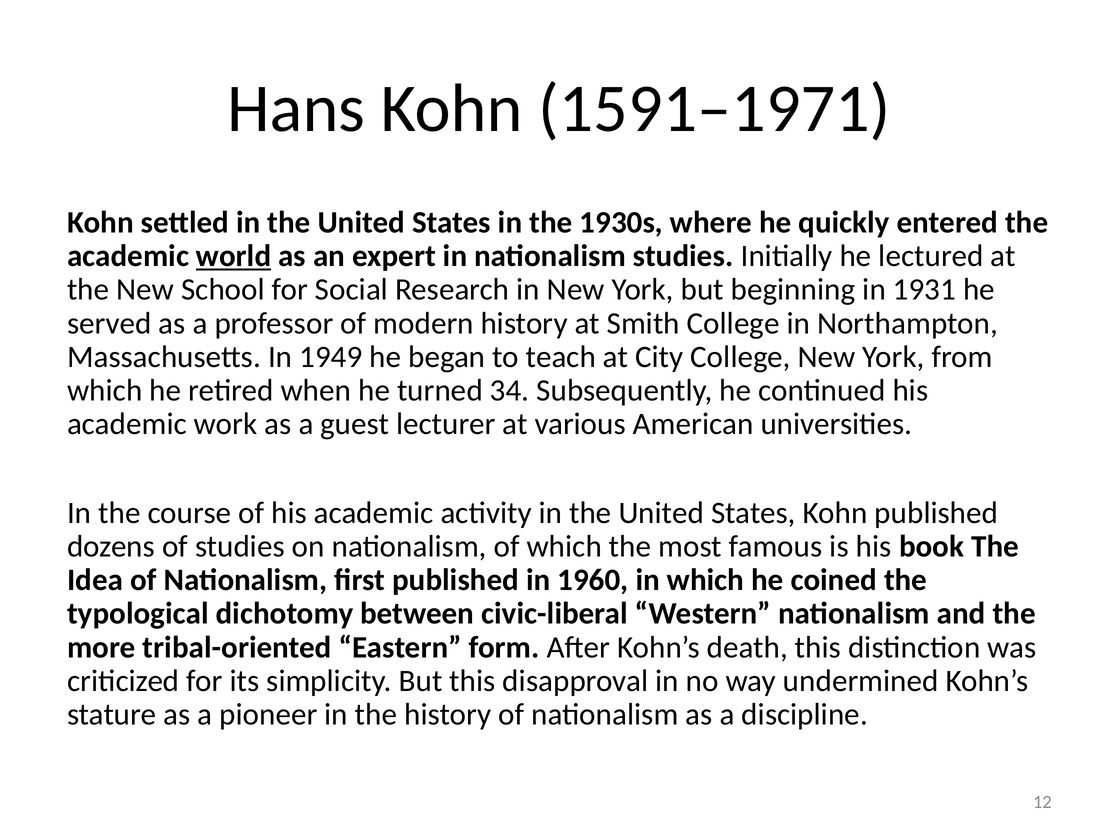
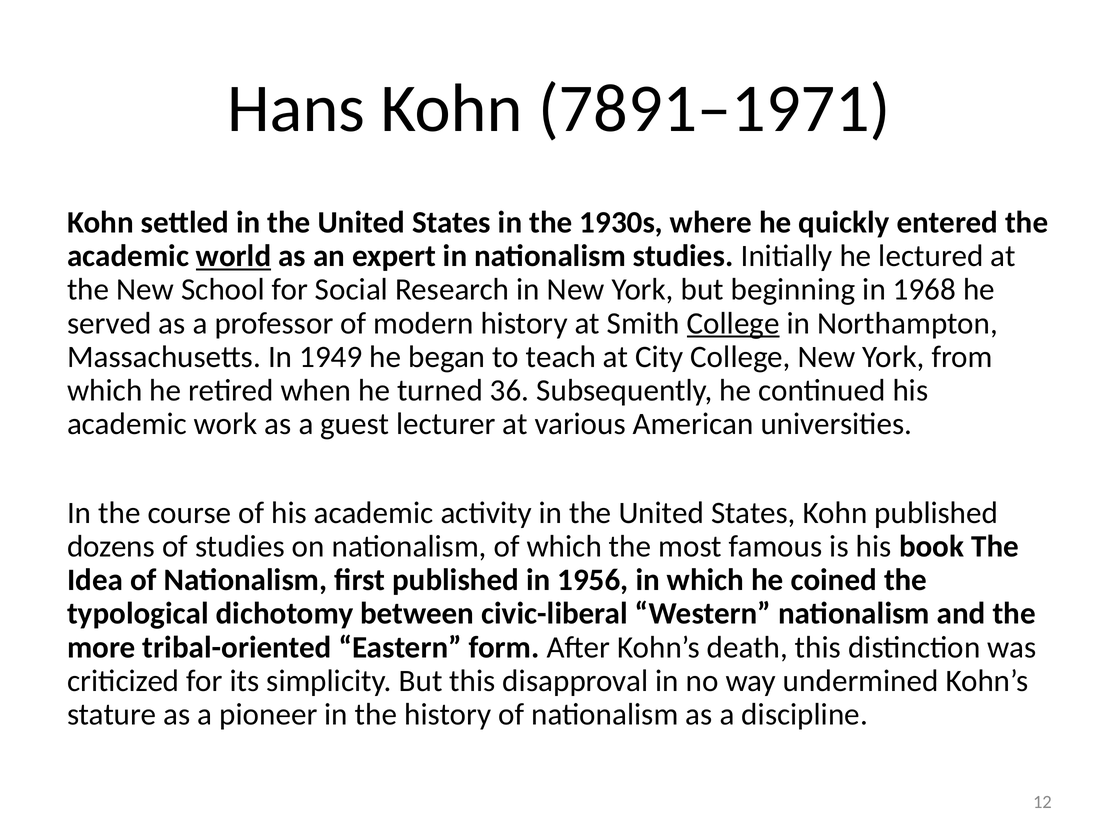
1591–1971: 1591–1971 -> 7891–1971
1931: 1931 -> 1968
College at (733, 323) underline: none -> present
34: 34 -> 36
1960: 1960 -> 1956
